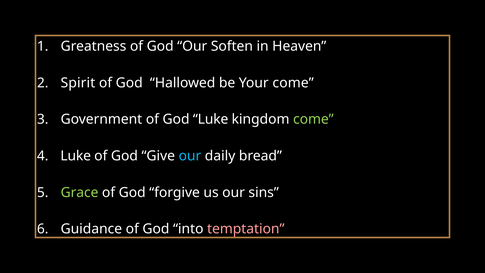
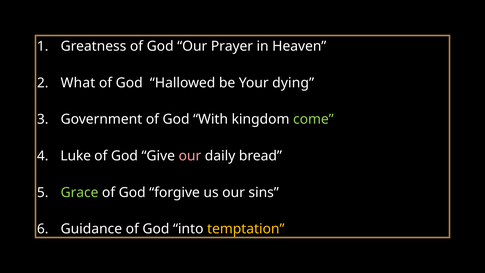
Soften: Soften -> Prayer
Spirit: Spirit -> What
Your come: come -> dying
God Luke: Luke -> With
our at (190, 156) colour: light blue -> pink
temptation colour: pink -> yellow
